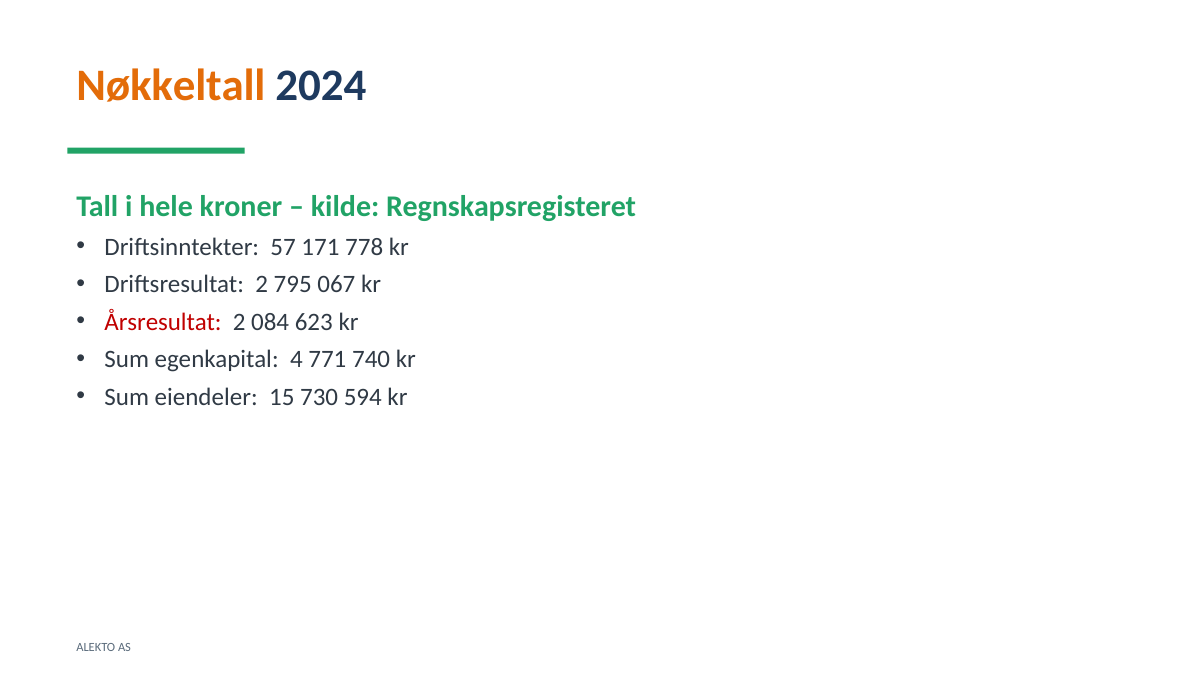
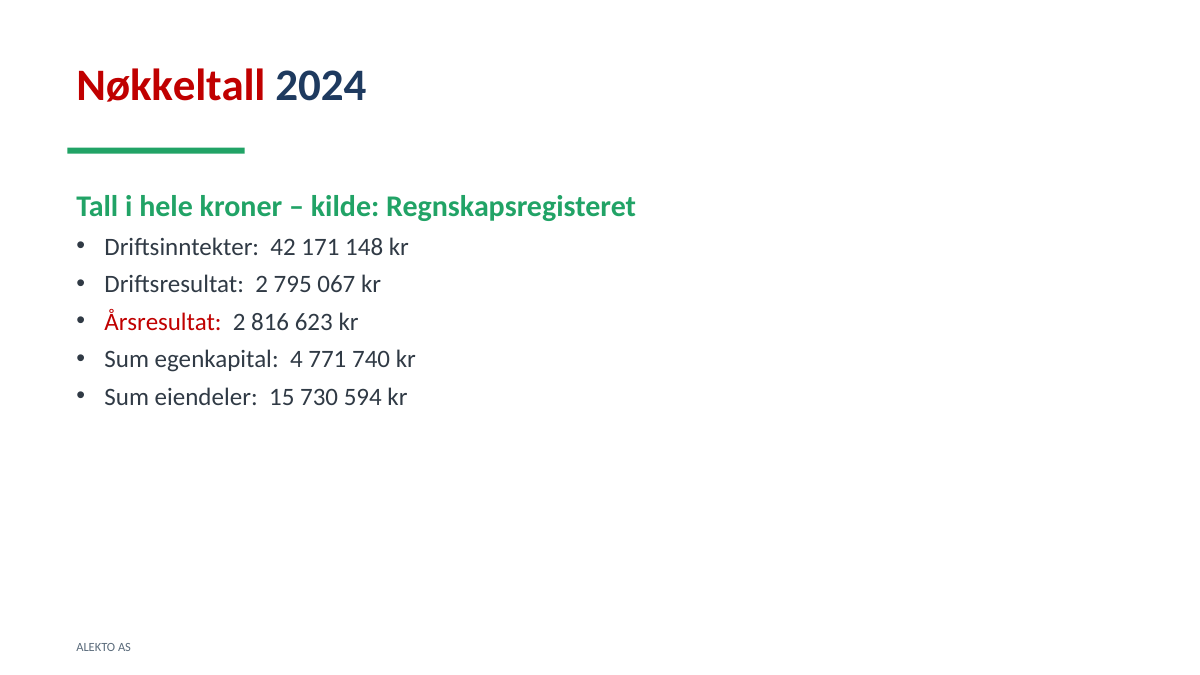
Nøkkeltall colour: orange -> red
57: 57 -> 42
778: 778 -> 148
084: 084 -> 816
